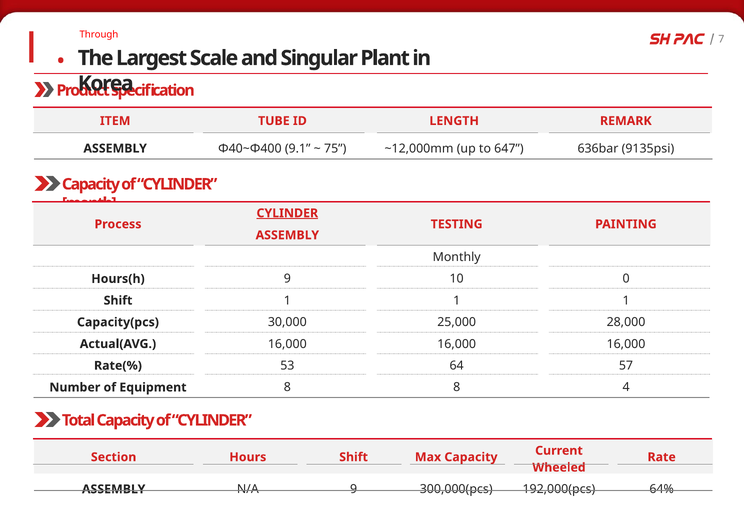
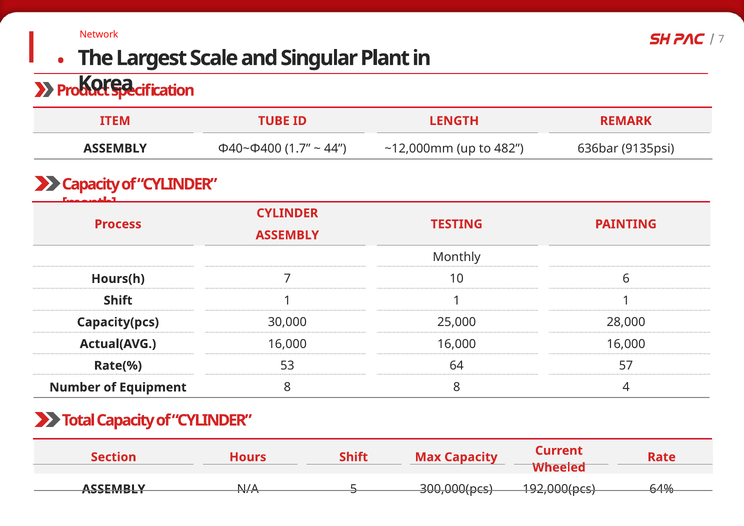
Through: Through -> Network
9.1: 9.1 -> 1.7
75: 75 -> 44
647: 647 -> 482
CYLINDER at (287, 213) underline: present -> none
Hours(h 9: 9 -> 7
0: 0 -> 6
N/A 9: 9 -> 5
